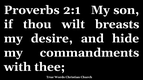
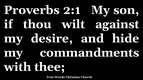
breasts: breasts -> against
